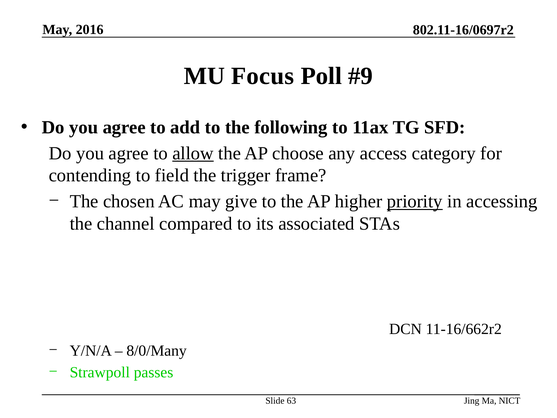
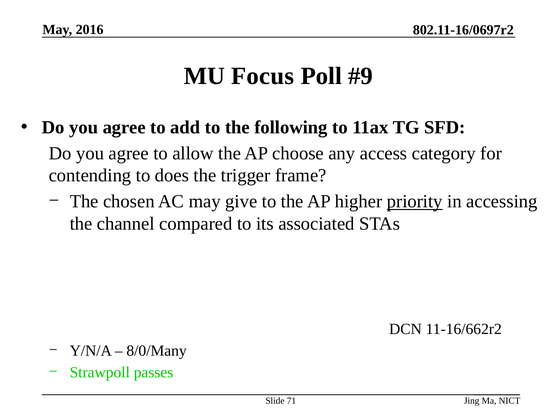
allow underline: present -> none
field: field -> does
63: 63 -> 71
